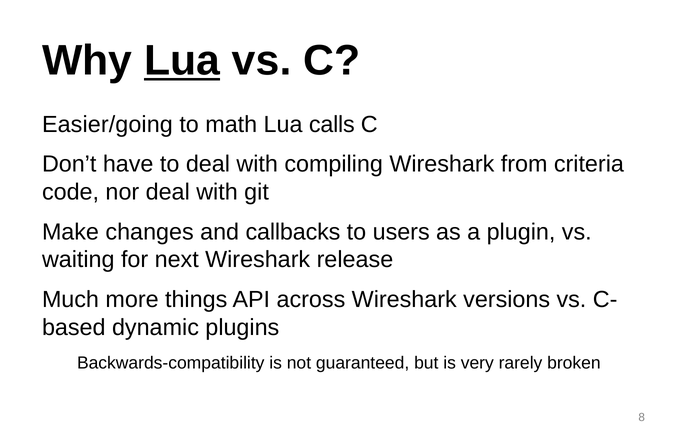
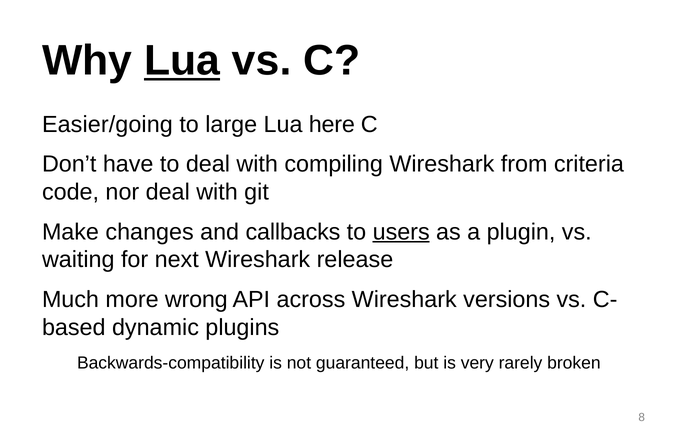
math: math -> large
calls: calls -> here
users underline: none -> present
things: things -> wrong
